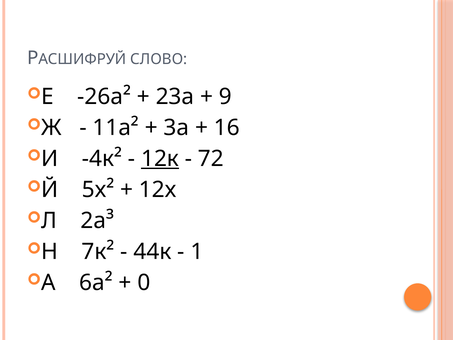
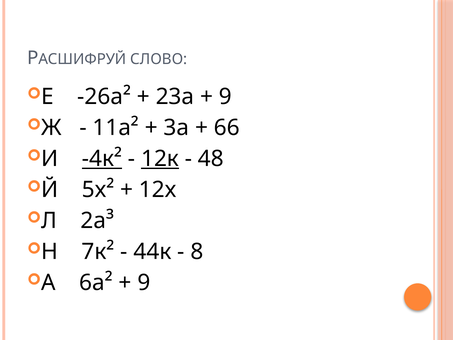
16: 16 -> 66
-4к² underline: none -> present
72: 72 -> 48
1: 1 -> 8
0 at (144, 282): 0 -> 9
